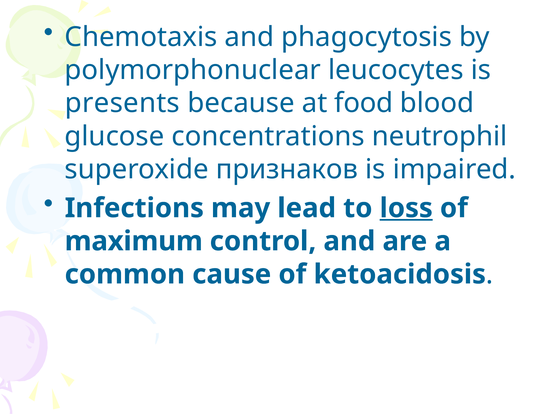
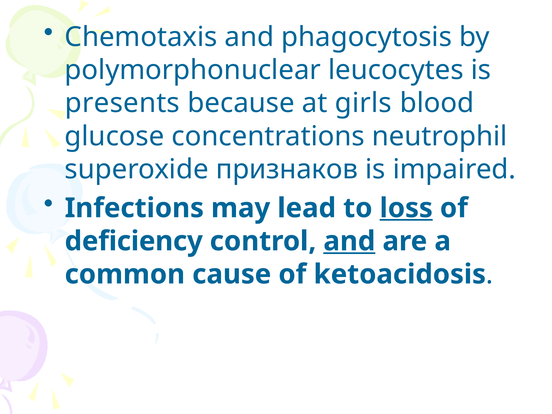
food: food -> girls
maximum: maximum -> deficiency
and at (349, 241) underline: none -> present
